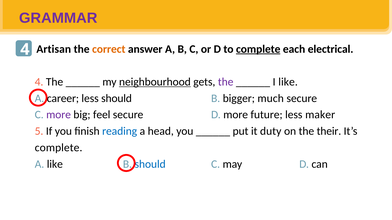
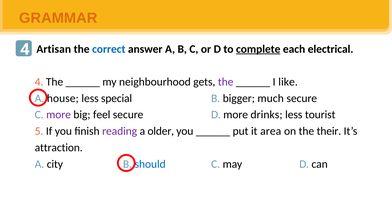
GRAMMAR colour: purple -> orange
correct colour: orange -> blue
neighbourhood underline: present -> none
career: career -> house
less should: should -> special
future: future -> drinks
maker: maker -> tourist
reading colour: blue -> purple
head: head -> older
duty: duty -> area
complete at (59, 148): complete -> attraction
A like: like -> city
